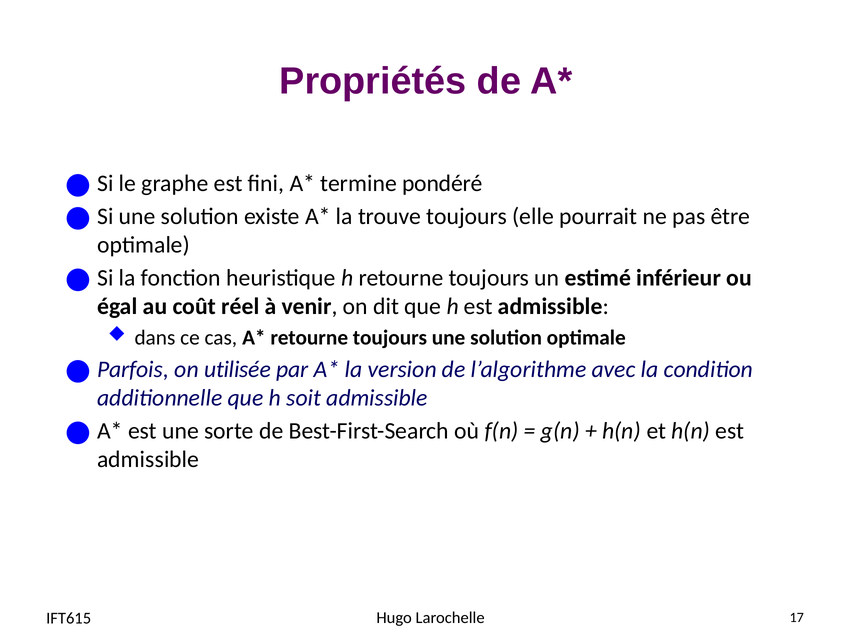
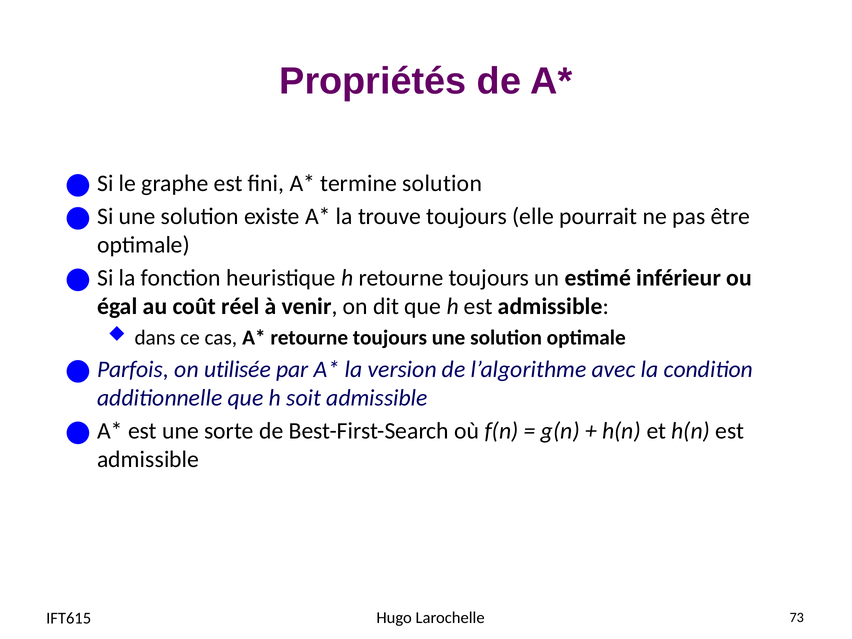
termine pondéré: pondéré -> solution
17: 17 -> 73
